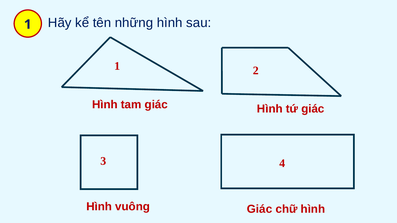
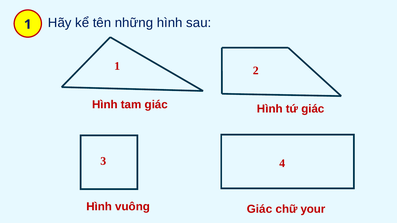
chữ hình: hình -> your
